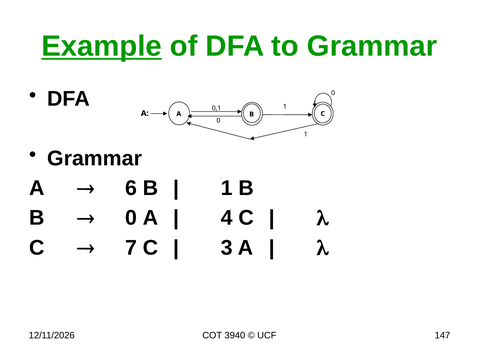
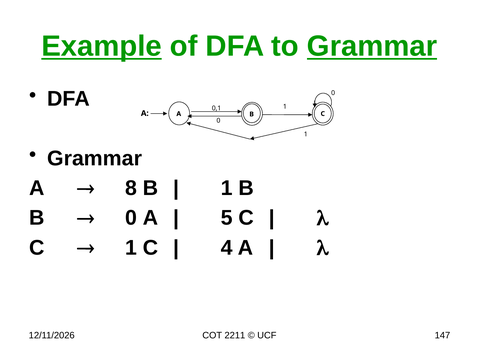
Grammar at (372, 46) underline: none -> present
6: 6 -> 8
4: 4 -> 5
7 at (131, 248): 7 -> 1
3: 3 -> 4
3940: 3940 -> 2211
